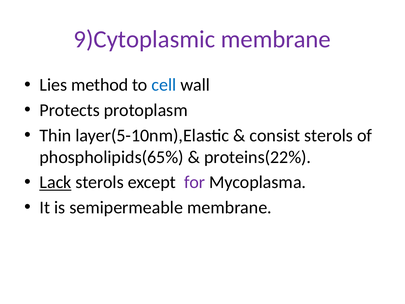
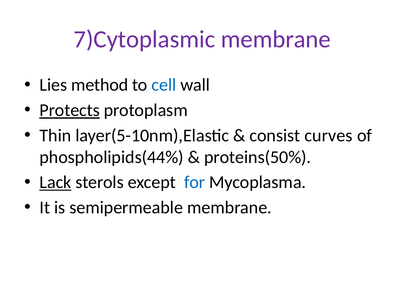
9)Cytoplasmic: 9)Cytoplasmic -> 7)Cytoplasmic
Protects underline: none -> present
consist sterols: sterols -> curves
phospholipids(65%: phospholipids(65% -> phospholipids(44%
proteins(22%: proteins(22% -> proteins(50%
for colour: purple -> blue
